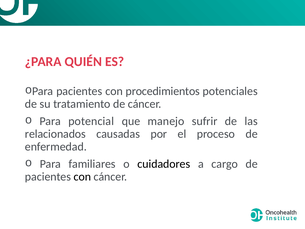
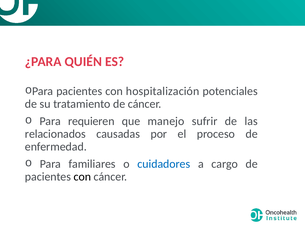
procedimientos: procedimientos -> hospitalización
potencial: potencial -> requieren
cuidadores colour: black -> blue
